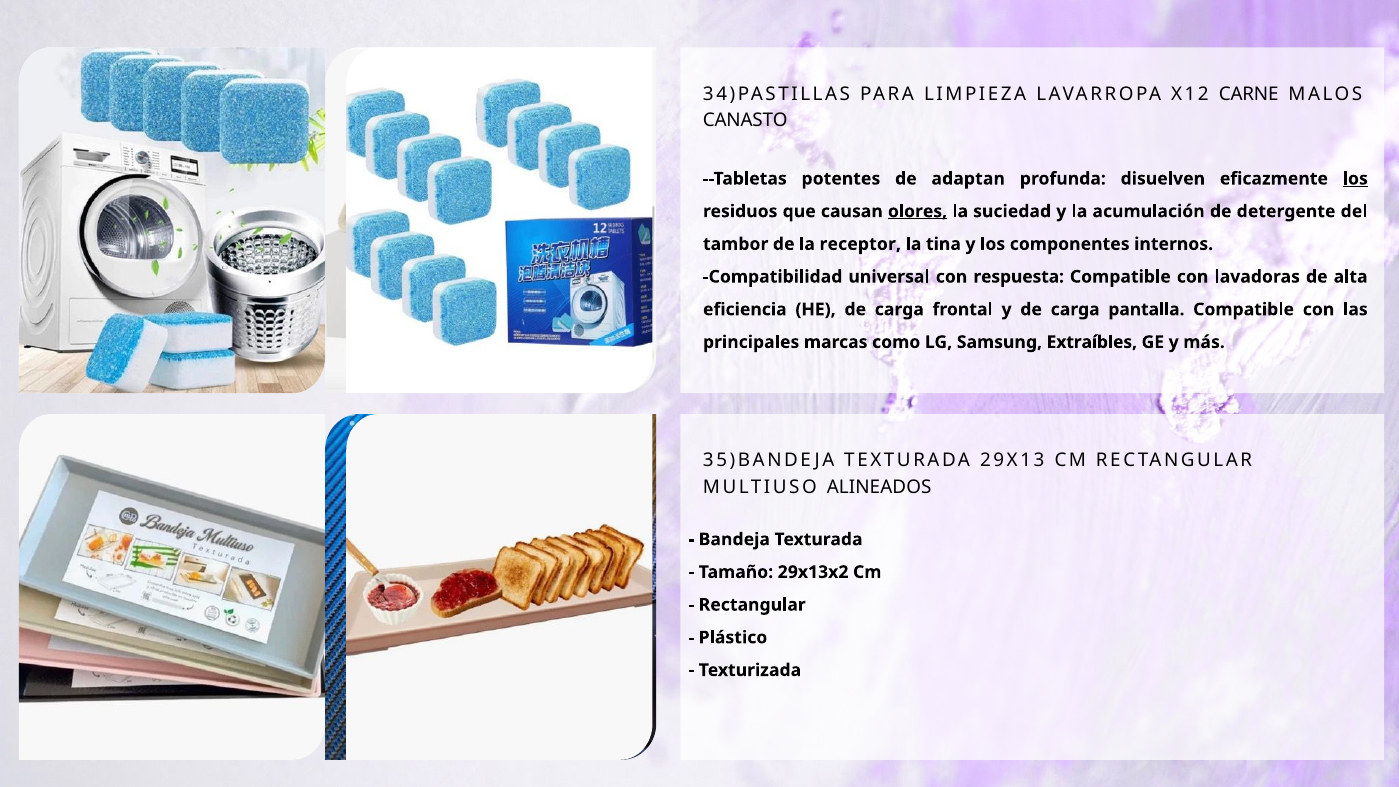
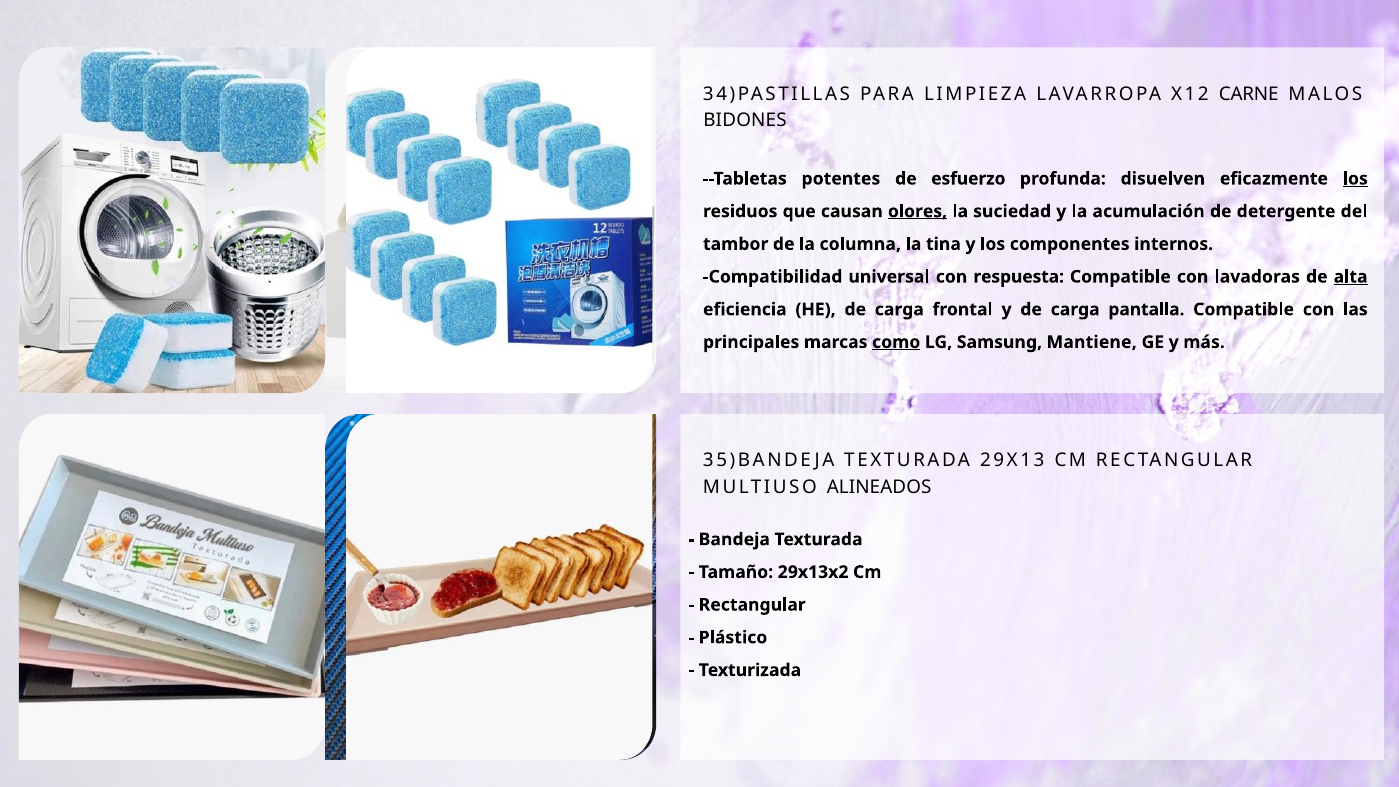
CANASTO: CANASTO -> BIDONES
adaptan: adaptan -> esfuerzo
receptor: receptor -> columna
alta underline: none -> present
como underline: none -> present
Extraíbles: Extraíbles -> Mantiene
